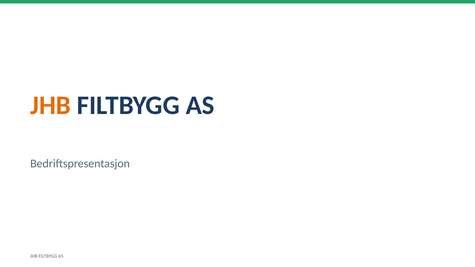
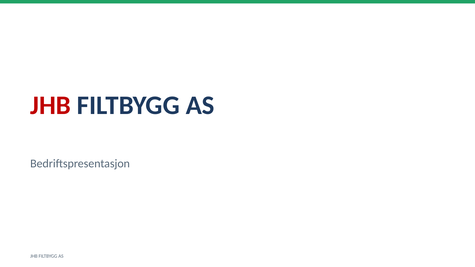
JHB at (51, 105) colour: orange -> red
